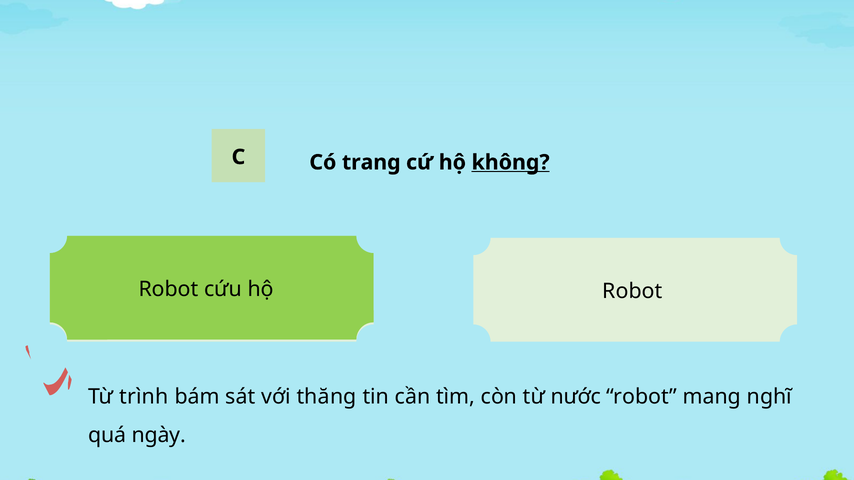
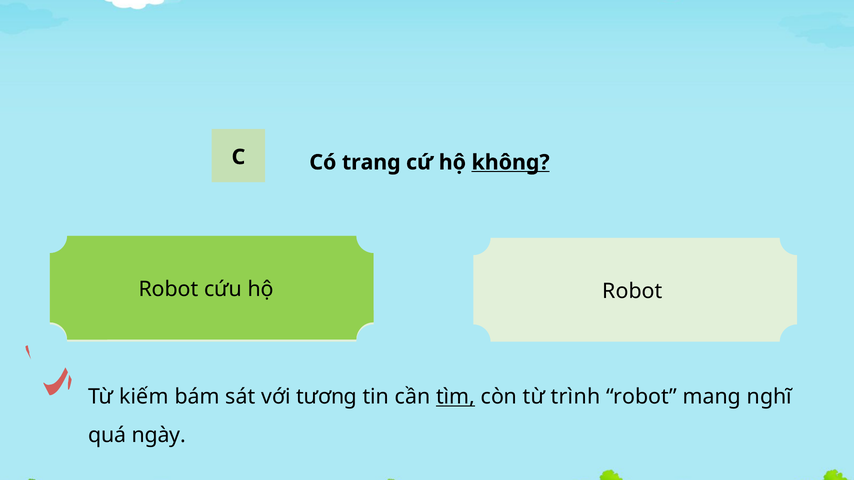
trình: trình -> kiếm
thăng: thăng -> tương
tìm underline: none -> present
nước: nước -> trình
